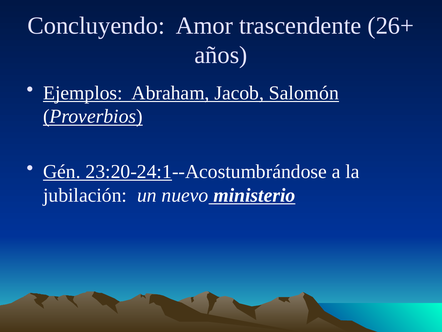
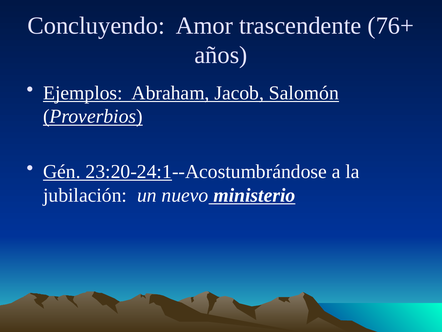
26+: 26+ -> 76+
